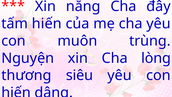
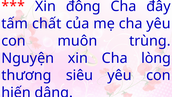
nắng: nắng -> đông
tấm hiến: hiến -> chất
